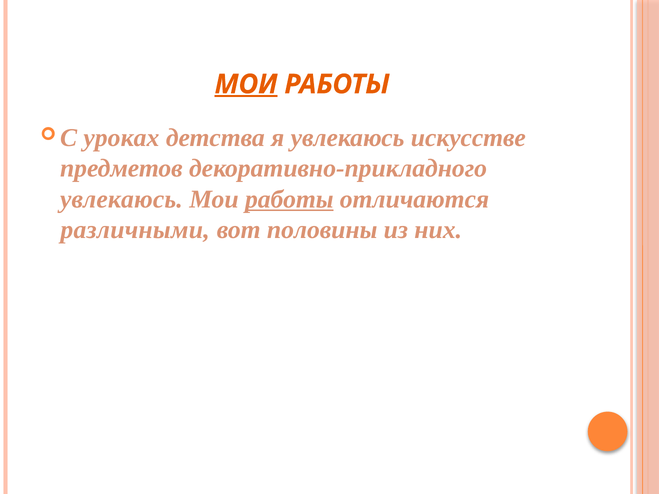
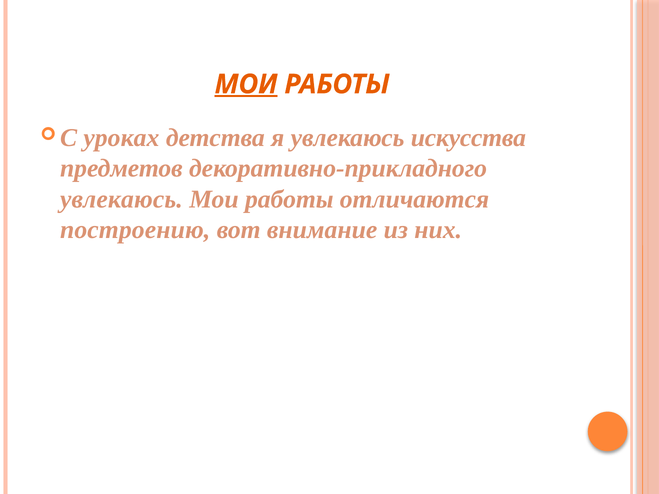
искусстве: искусстве -> искусства
работы at (289, 199) underline: present -> none
различными: различными -> построению
половины: половины -> внимание
